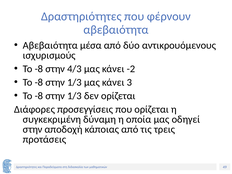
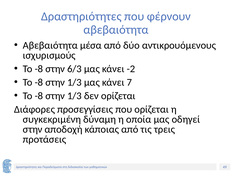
4/3: 4/3 -> 6/3
3: 3 -> 7
